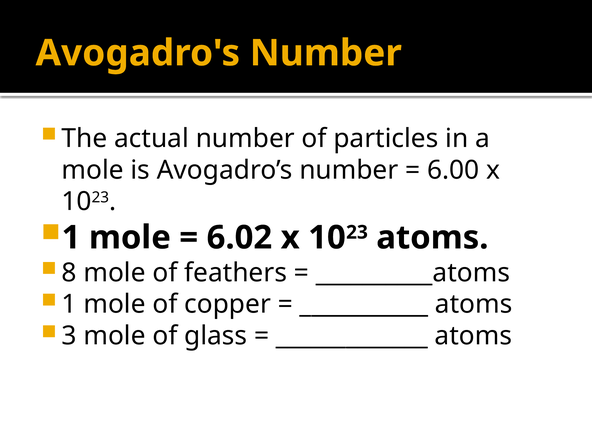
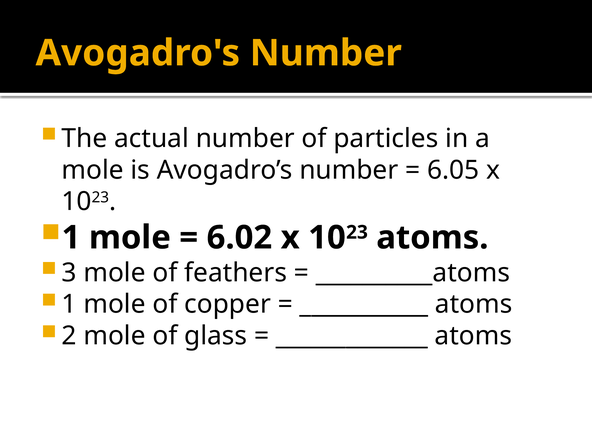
6.00: 6.00 -> 6.05
8: 8 -> 3
3: 3 -> 2
